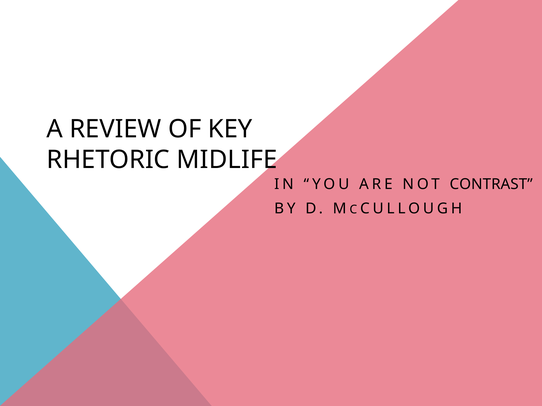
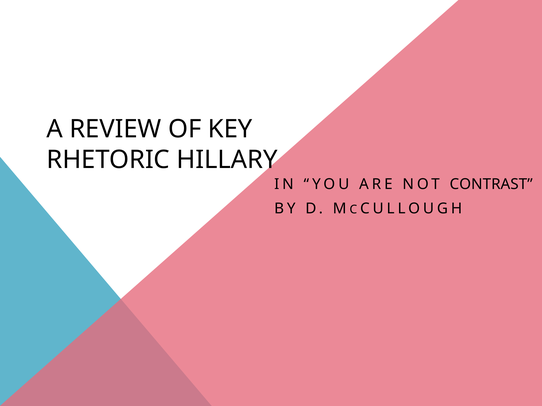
MIDLIFE: MIDLIFE -> HILLARY
